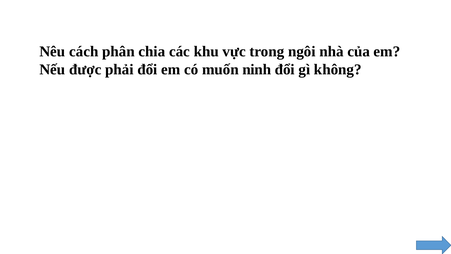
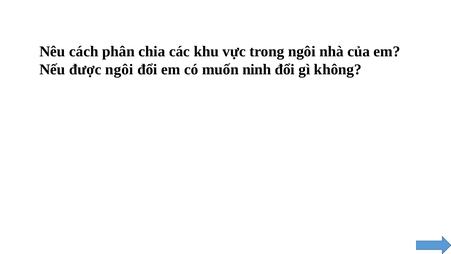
được phải: phải -> ngôi
